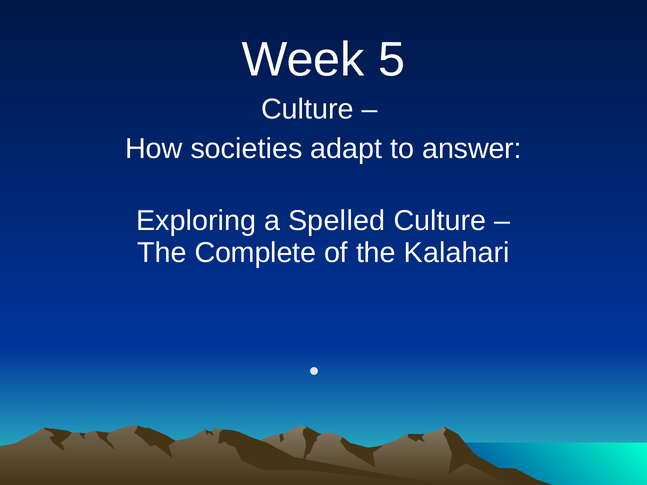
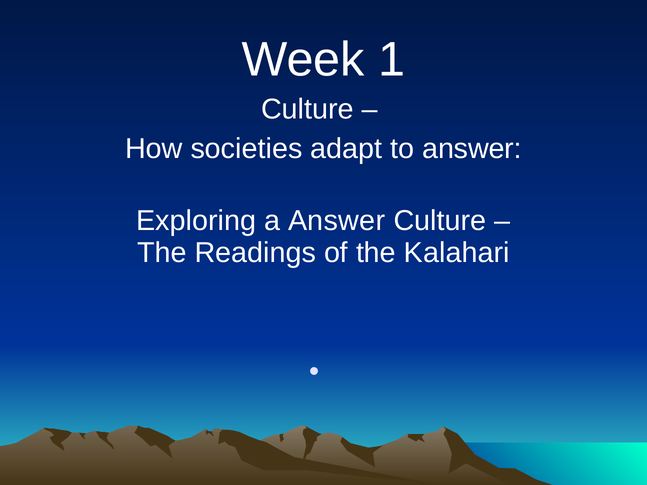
5: 5 -> 1
a Spelled: Spelled -> Answer
Complete: Complete -> Readings
